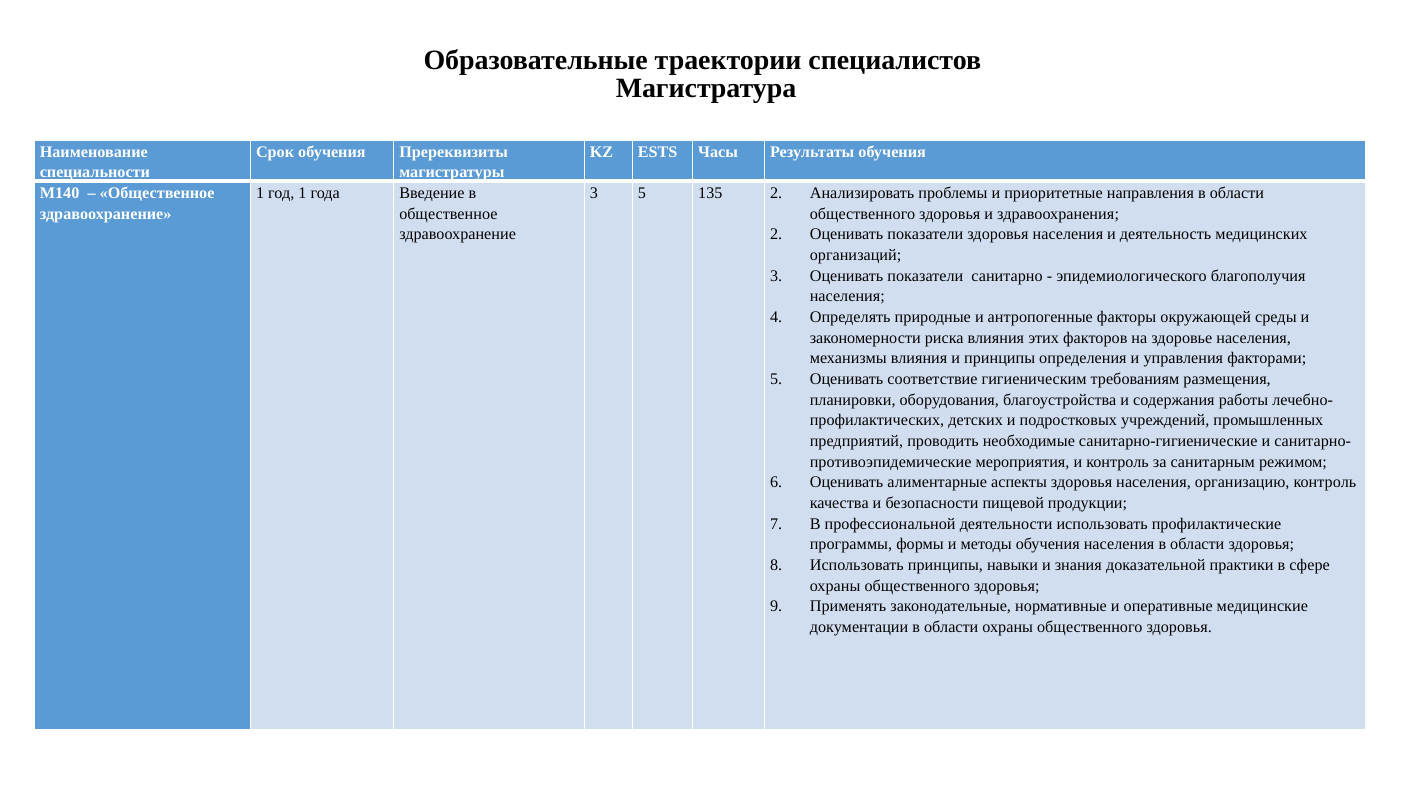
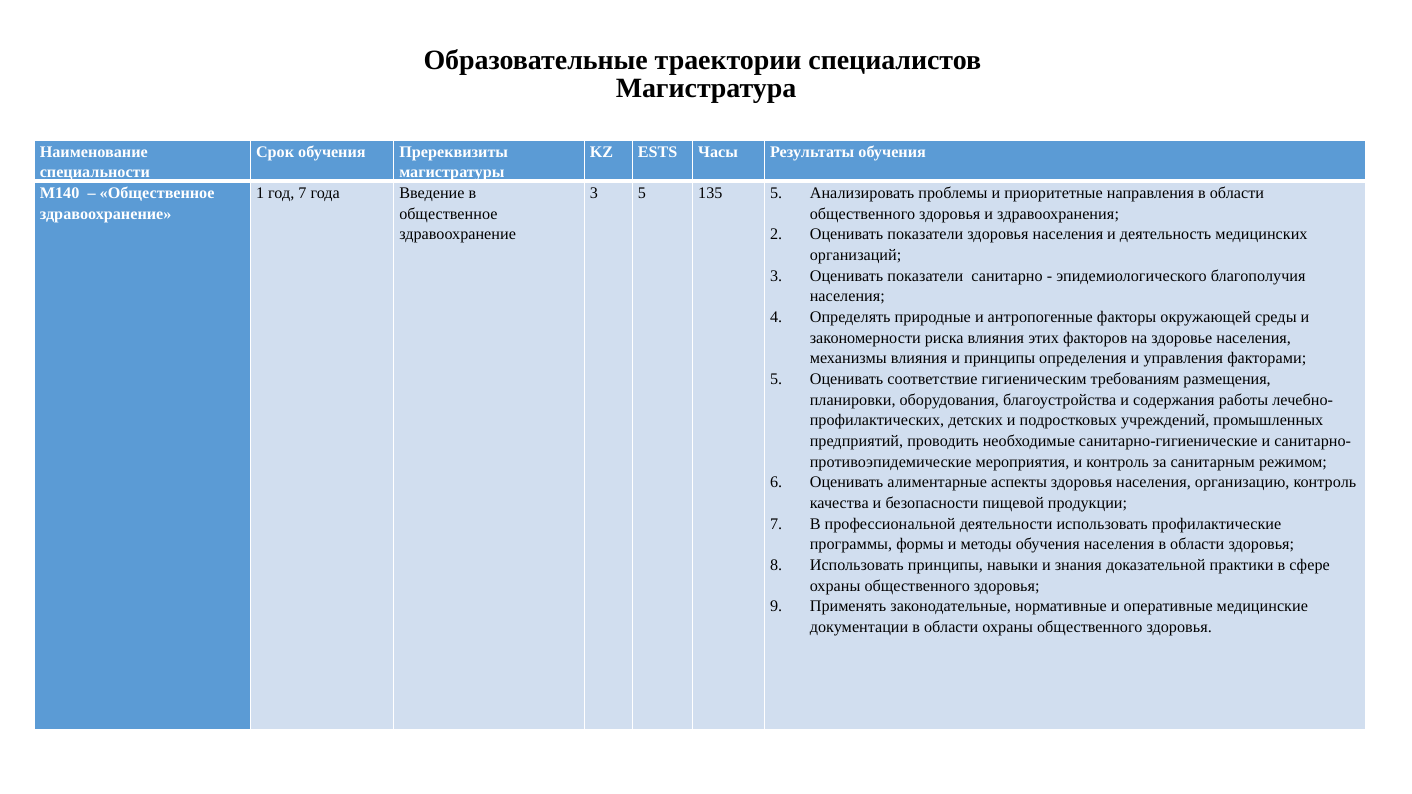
год 1: 1 -> 7
135 2: 2 -> 5
